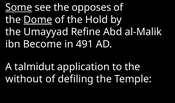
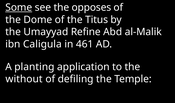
Dome underline: present -> none
Hold: Hold -> Titus
Become: Become -> Caligula
491: 491 -> 461
talmidut: talmidut -> planting
